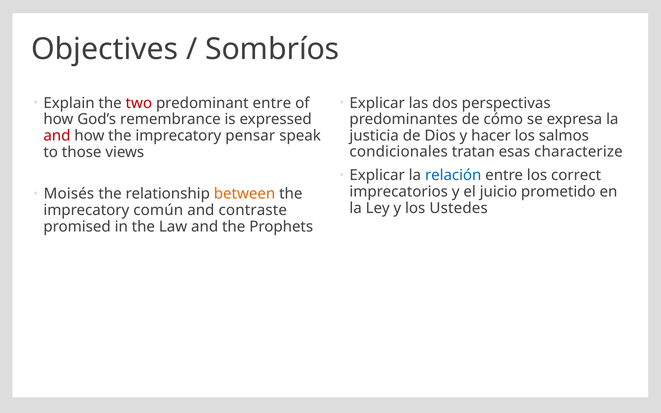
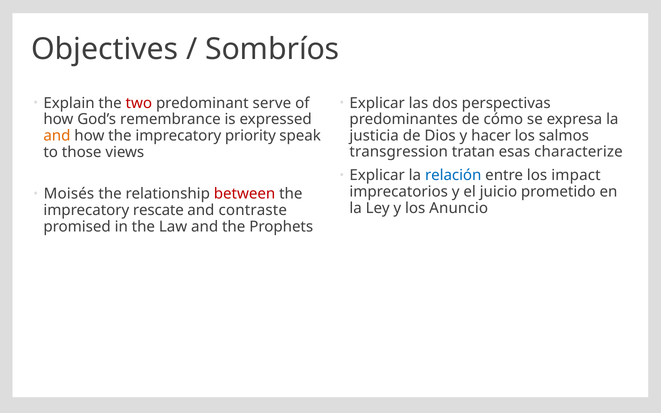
predominant entre: entre -> serve
and at (57, 136) colour: red -> orange
pensar: pensar -> priority
condicionales: condicionales -> transgression
correct: correct -> impact
between colour: orange -> red
Ustedes: Ustedes -> Anuncio
común: común -> rescate
